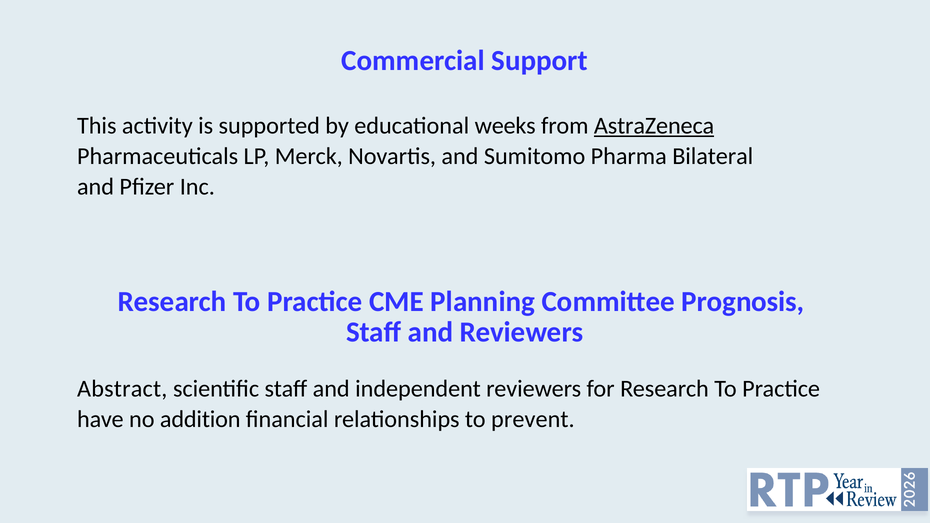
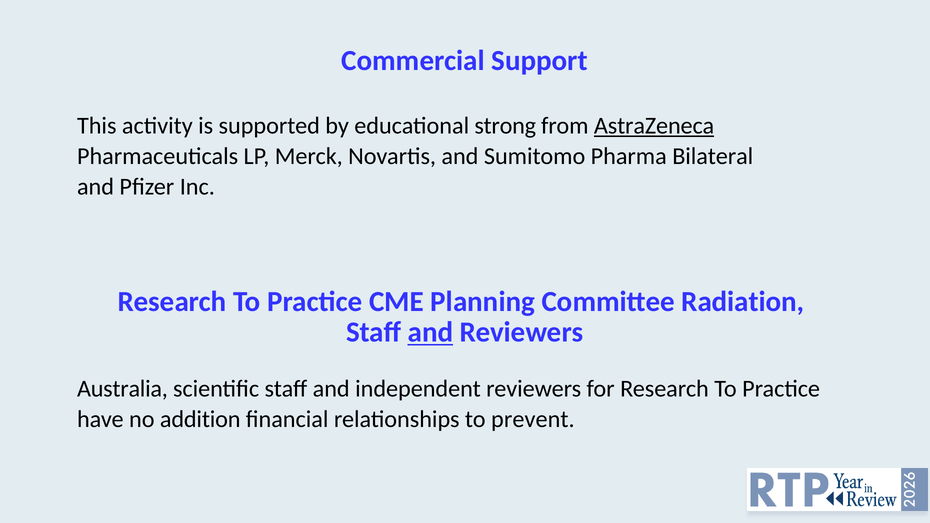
weeks: weeks -> strong
Prognosis: Prognosis -> Radiation
and at (430, 332) underline: none -> present
Abstract: Abstract -> Australia
